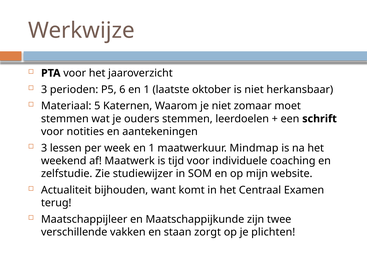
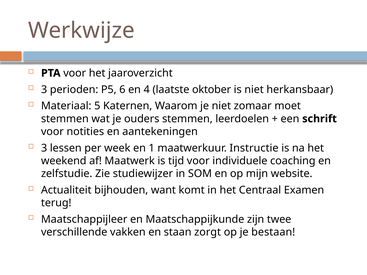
6 en 1: 1 -> 4
Mindmap: Mindmap -> Instructie
plichten: plichten -> bestaan
